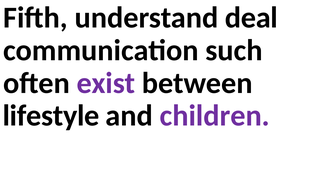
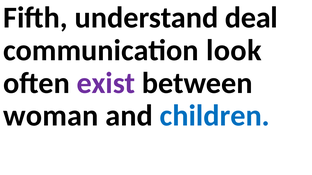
such: such -> look
lifestyle: lifestyle -> woman
children colour: purple -> blue
